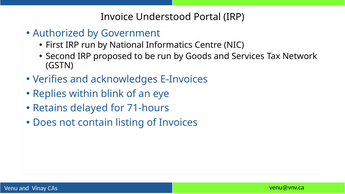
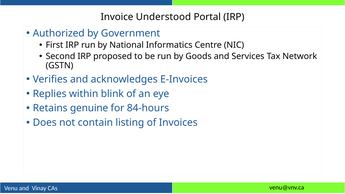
delayed: delayed -> genuine
71-hours: 71-hours -> 84-hours
